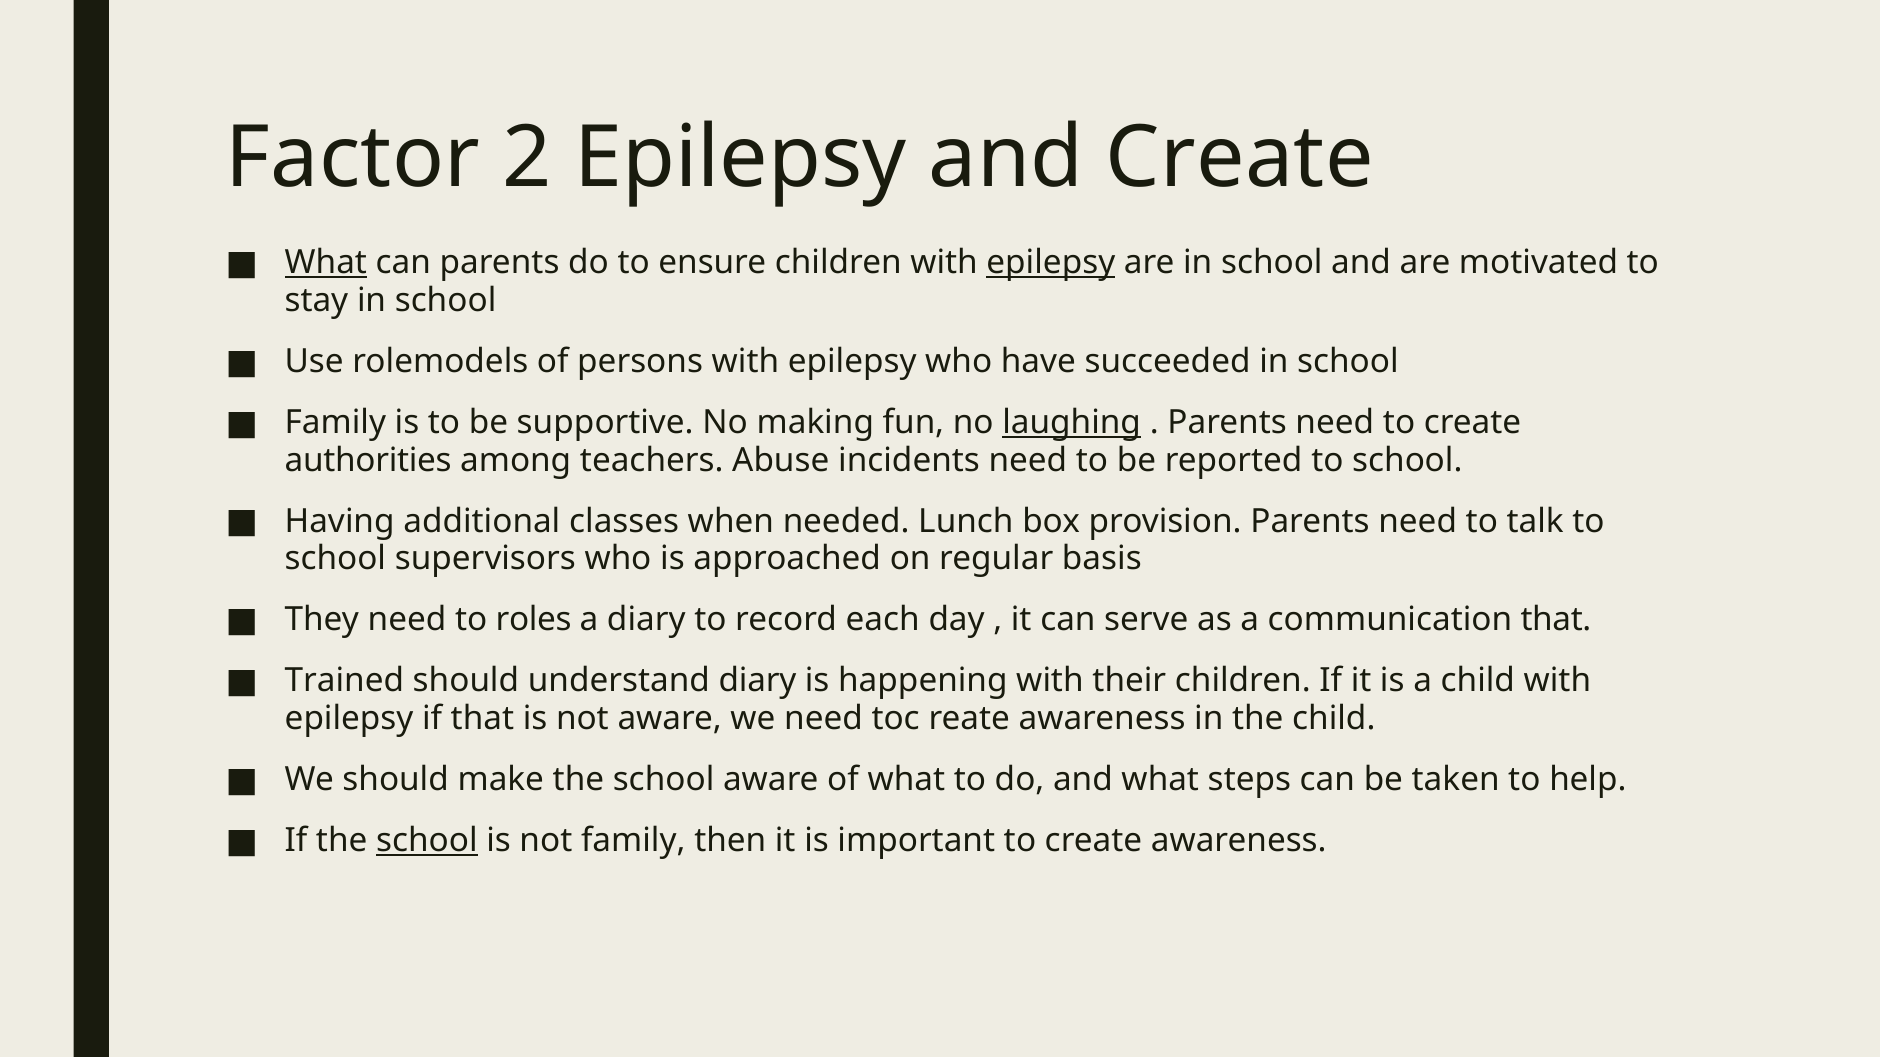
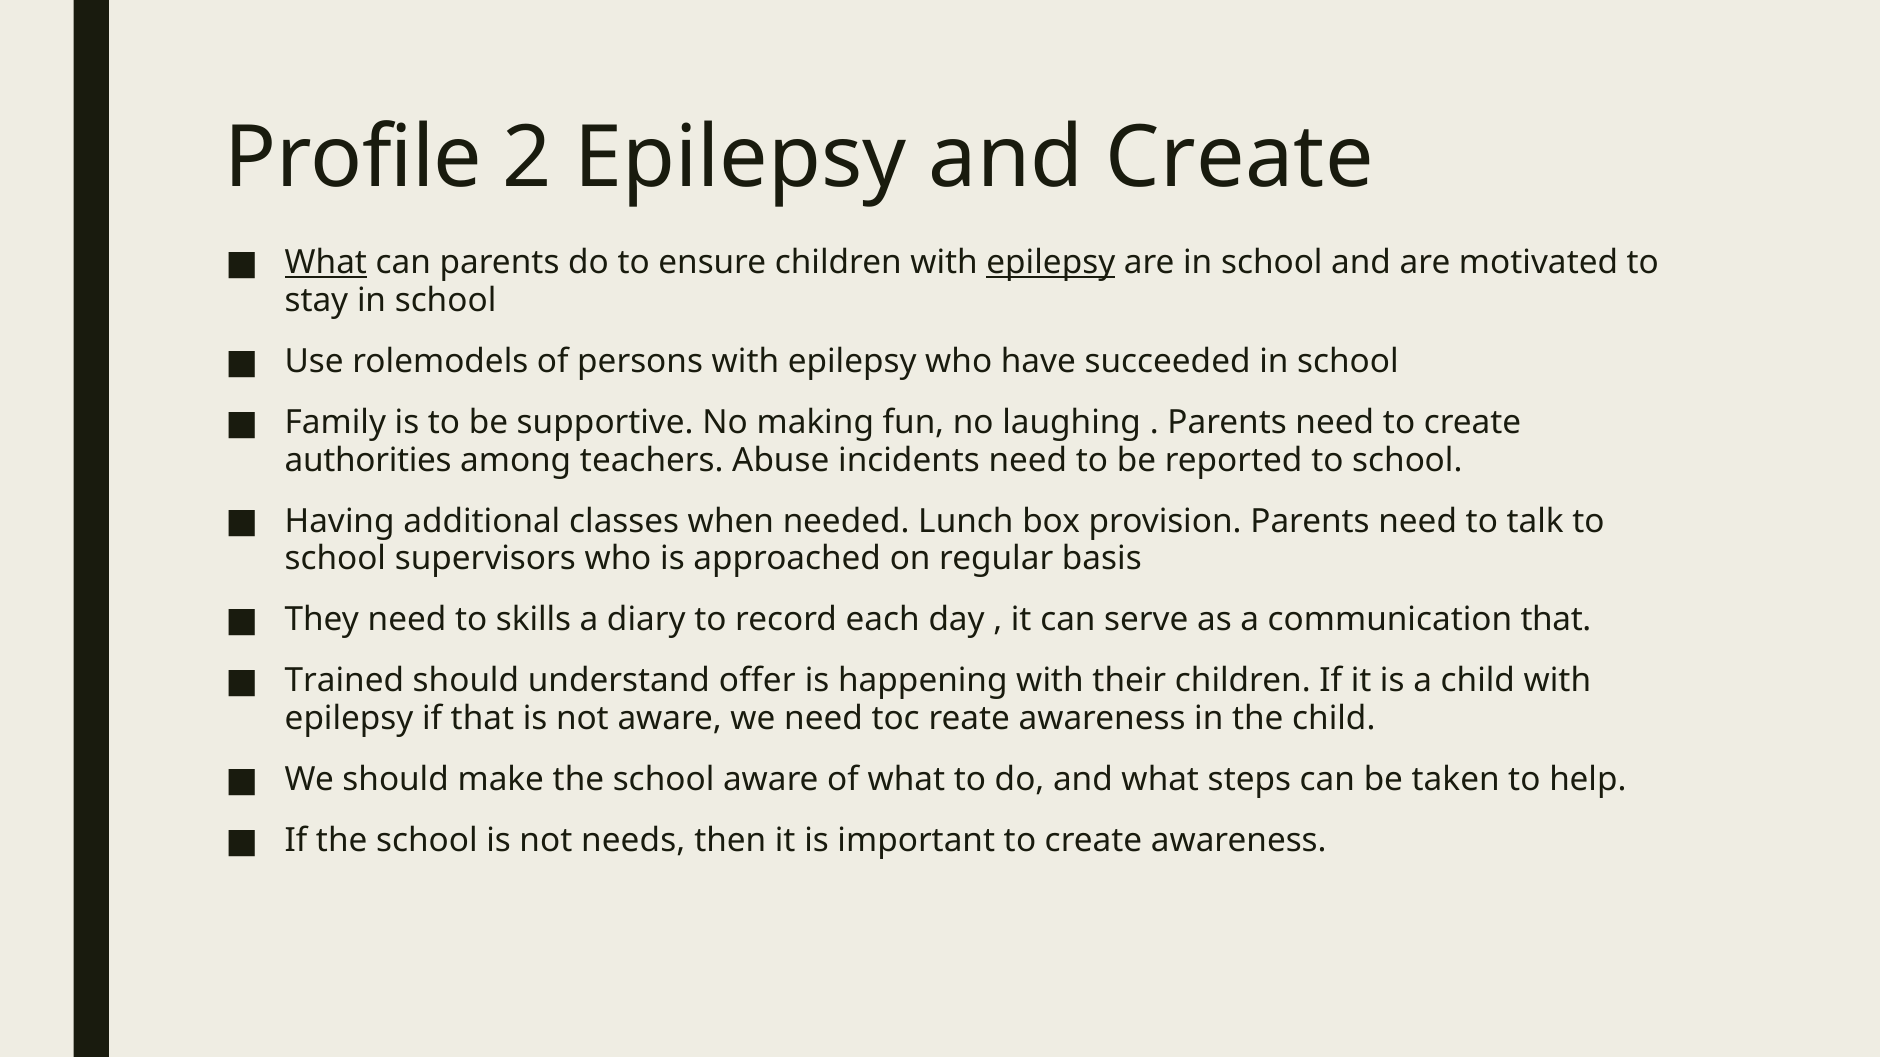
Factor: Factor -> Profile
laughing underline: present -> none
roles: roles -> skills
understand diary: diary -> offer
school at (427, 841) underline: present -> none
not family: family -> needs
